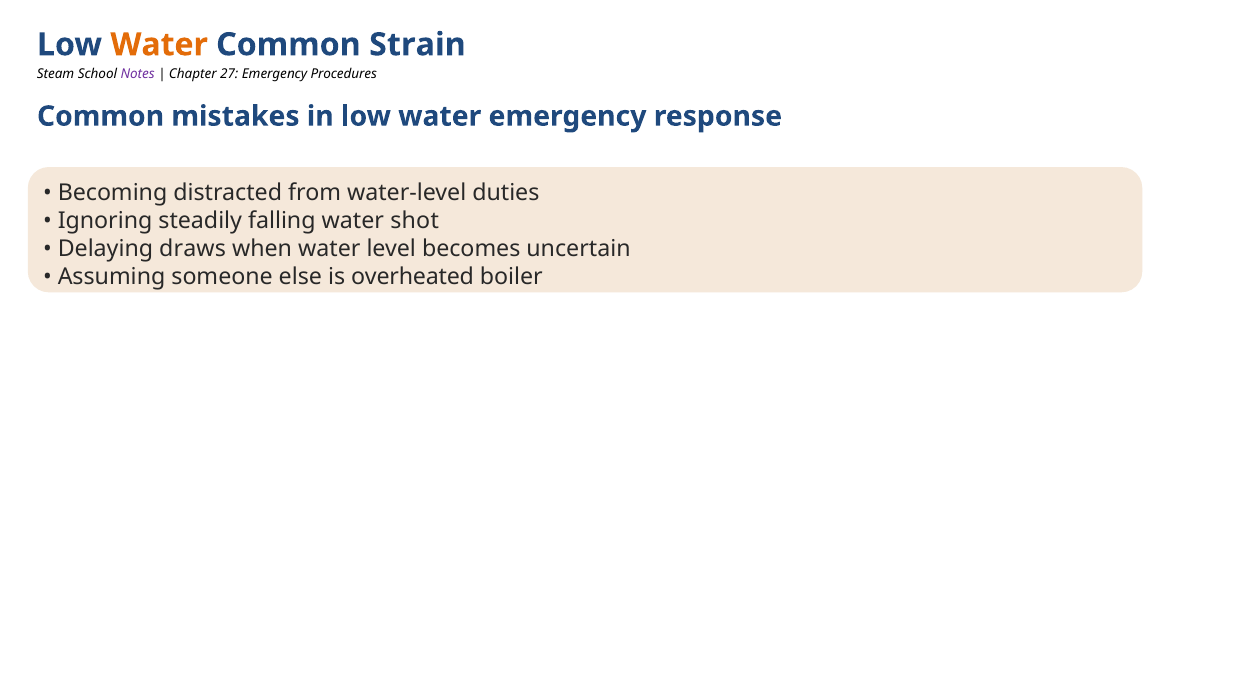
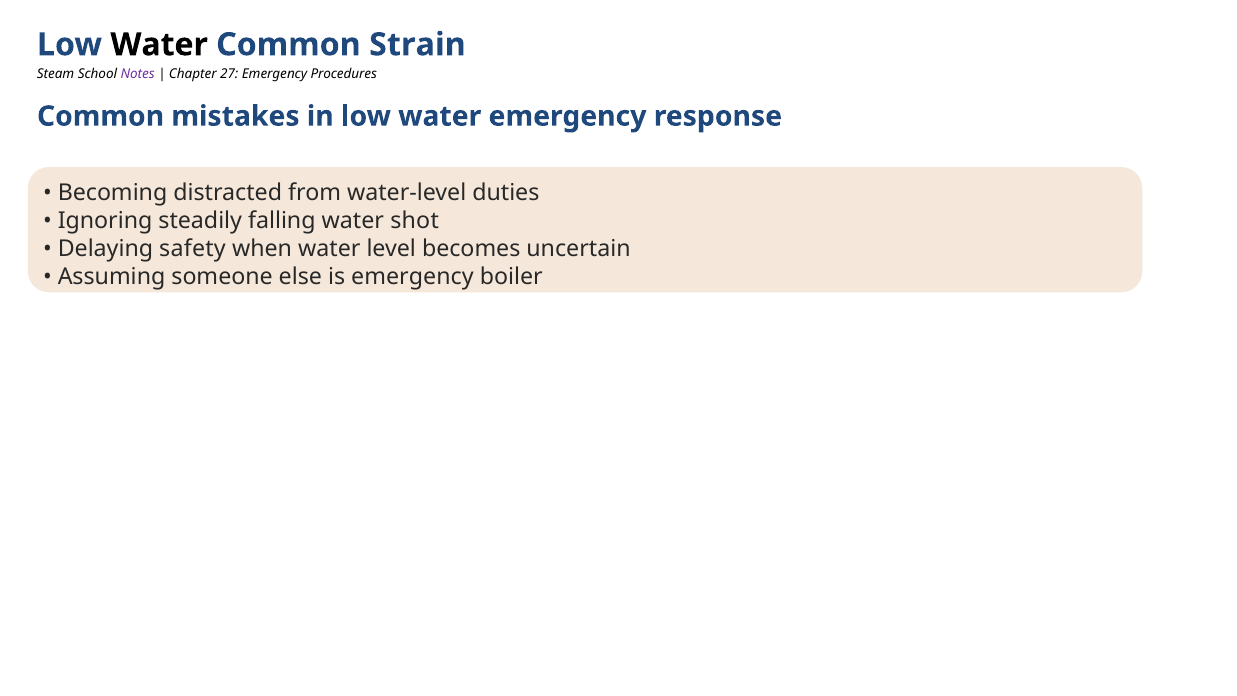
Water at (159, 45) colour: orange -> black
draws: draws -> safety
is overheated: overheated -> emergency
